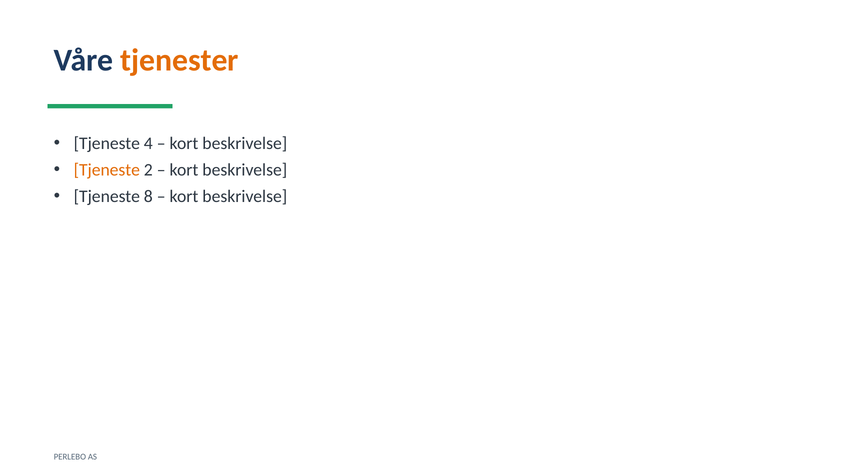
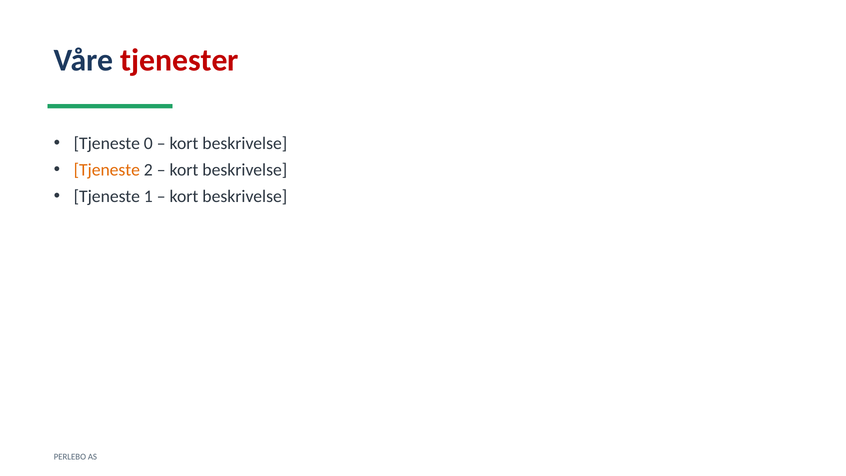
tjenester colour: orange -> red
4: 4 -> 0
8: 8 -> 1
